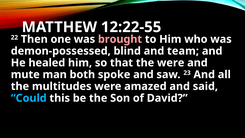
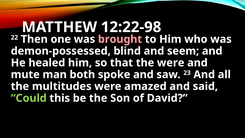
12:22-55: 12:22-55 -> 12:22-98
team: team -> seem
Could colour: light blue -> light green
